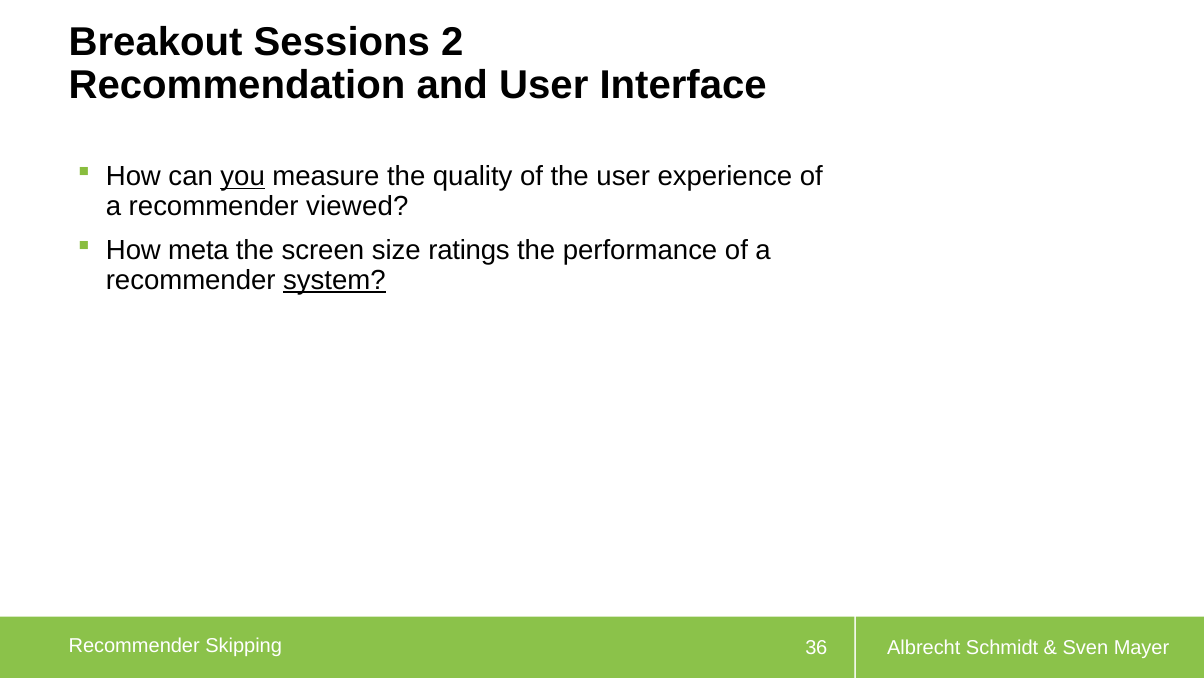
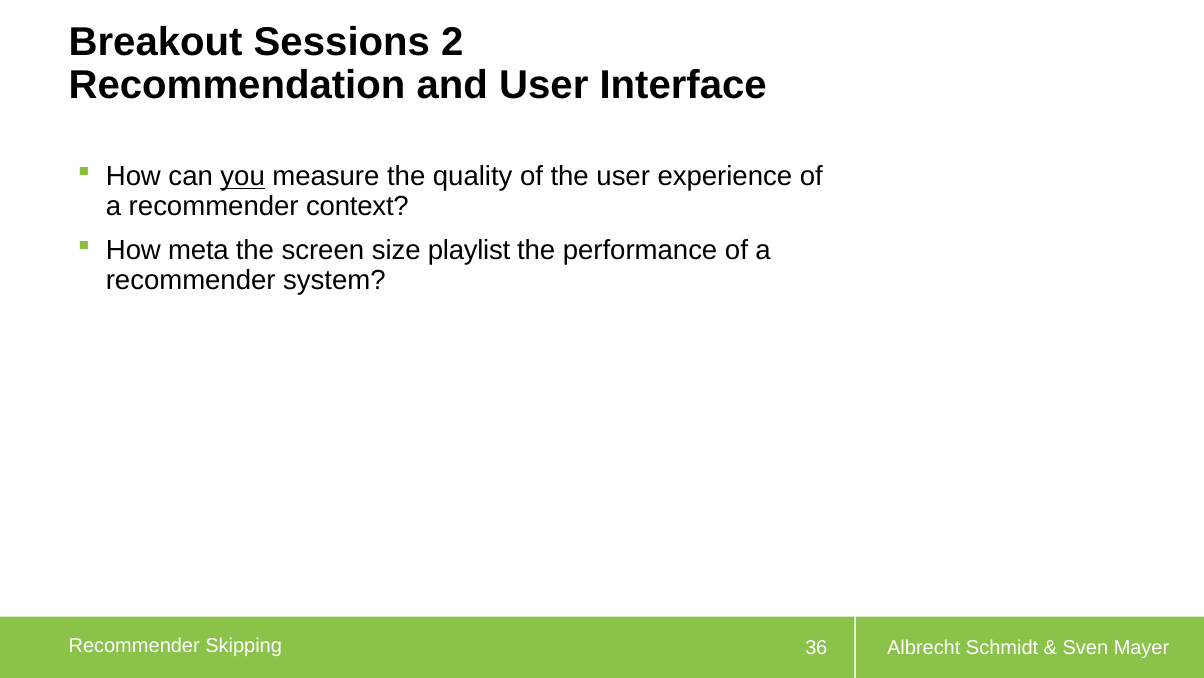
viewed: viewed -> context
ratings: ratings -> playlist
system underline: present -> none
